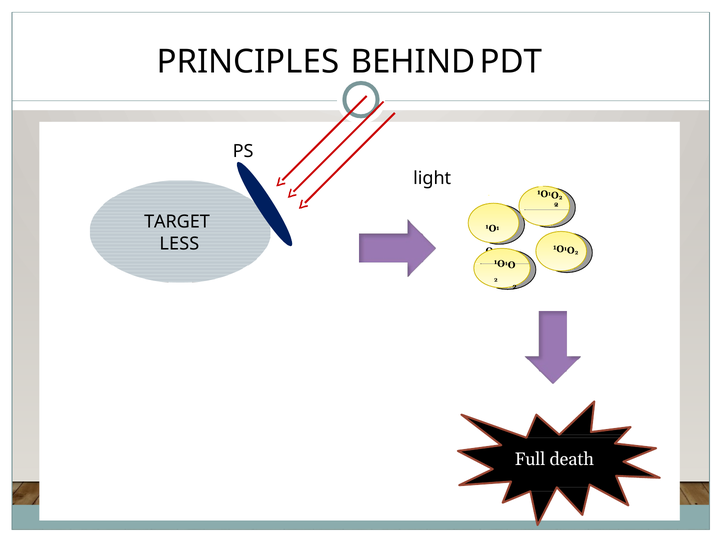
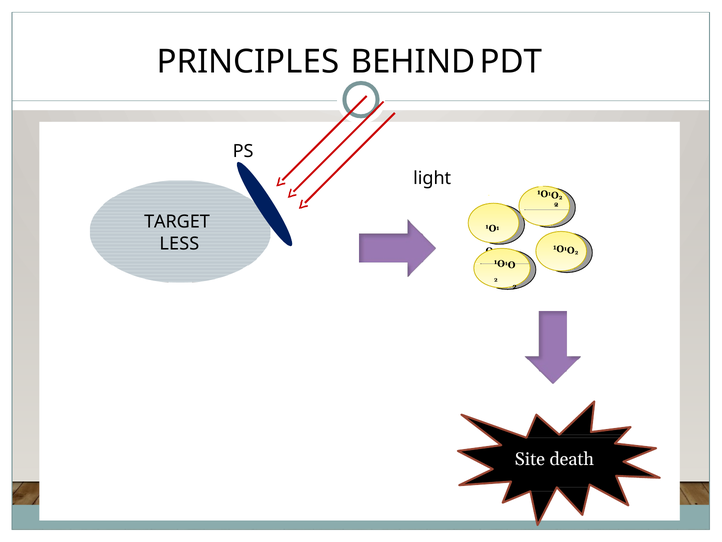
Full: Full -> Site
